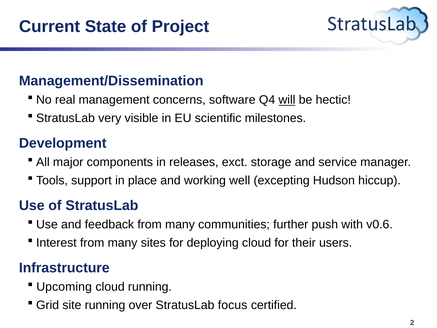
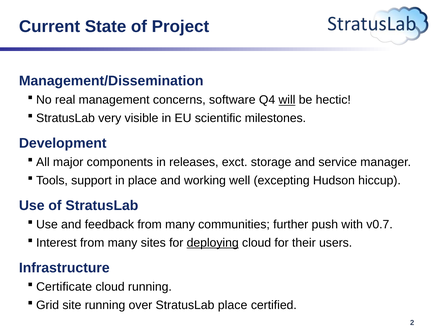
v0.6: v0.6 -> v0.7
deploying underline: none -> present
Upcoming: Upcoming -> Certificate
StratusLab focus: focus -> place
